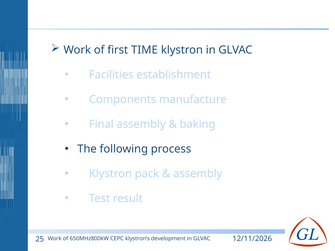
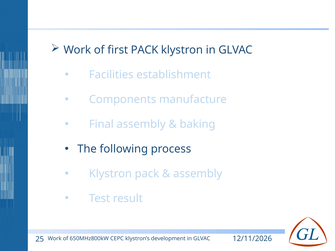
first TIME: TIME -> PACK
